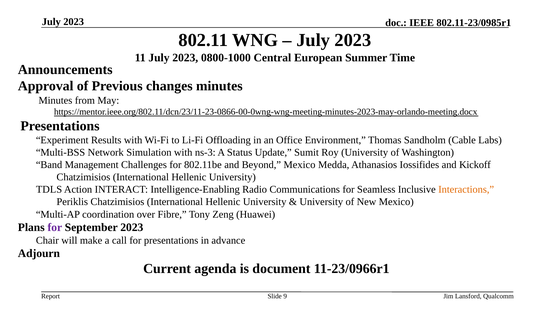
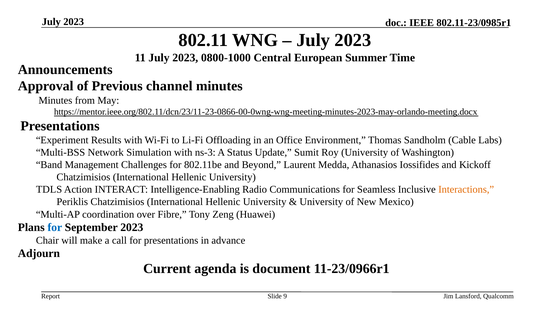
changes: changes -> channel
Beyond Mexico: Mexico -> Laurent
for at (55, 228) colour: purple -> blue
